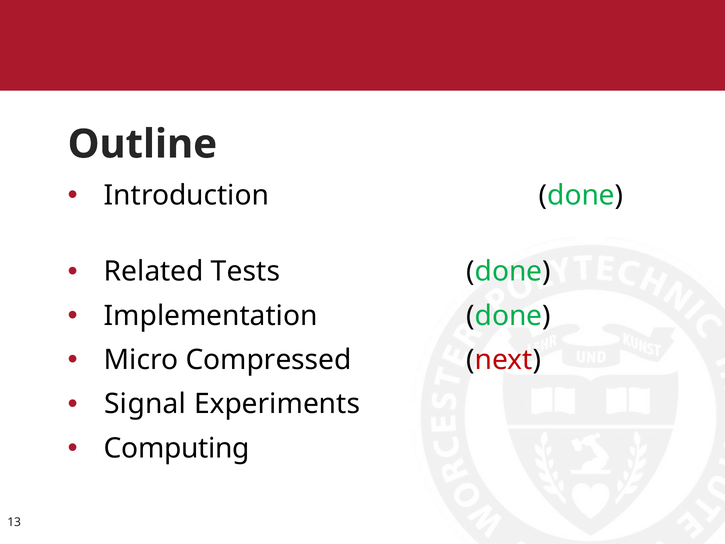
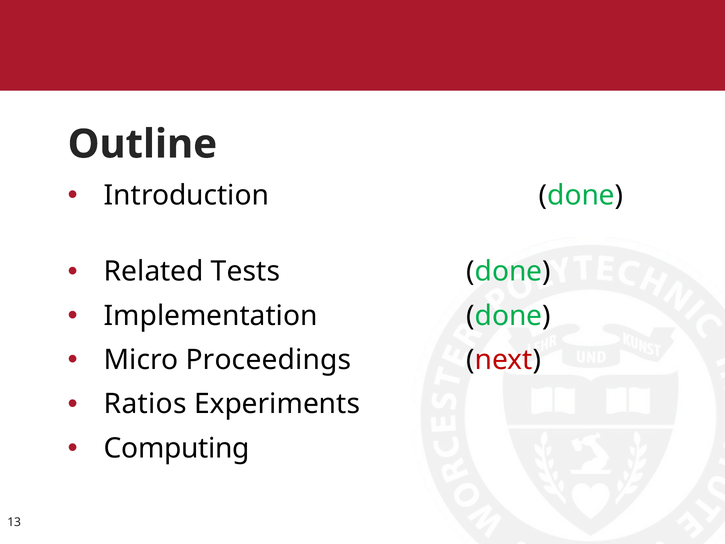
Compressed: Compressed -> Proceedings
Signal: Signal -> Ratios
